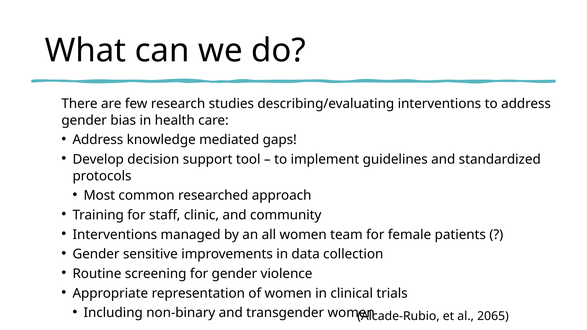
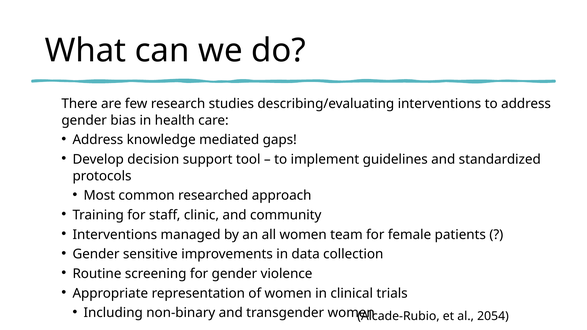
2065: 2065 -> 2054
